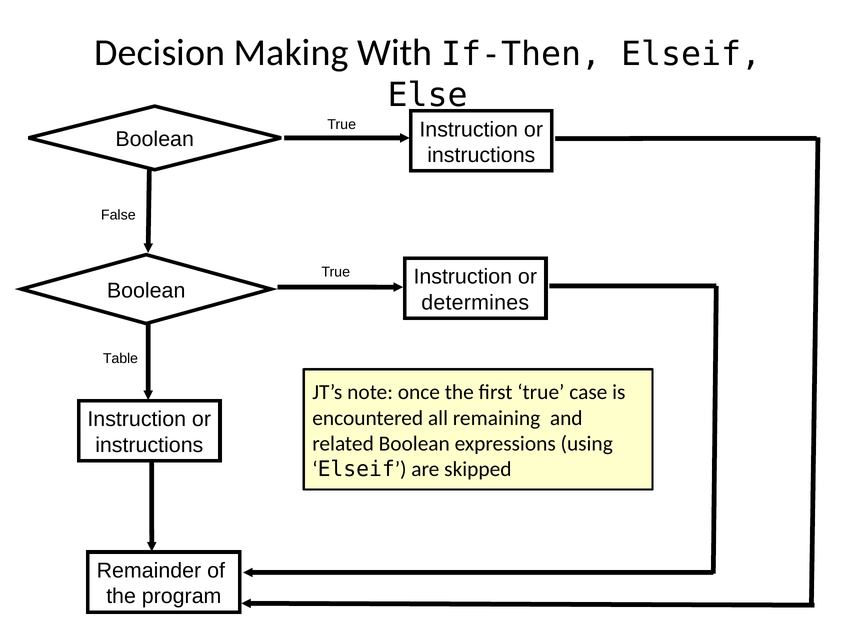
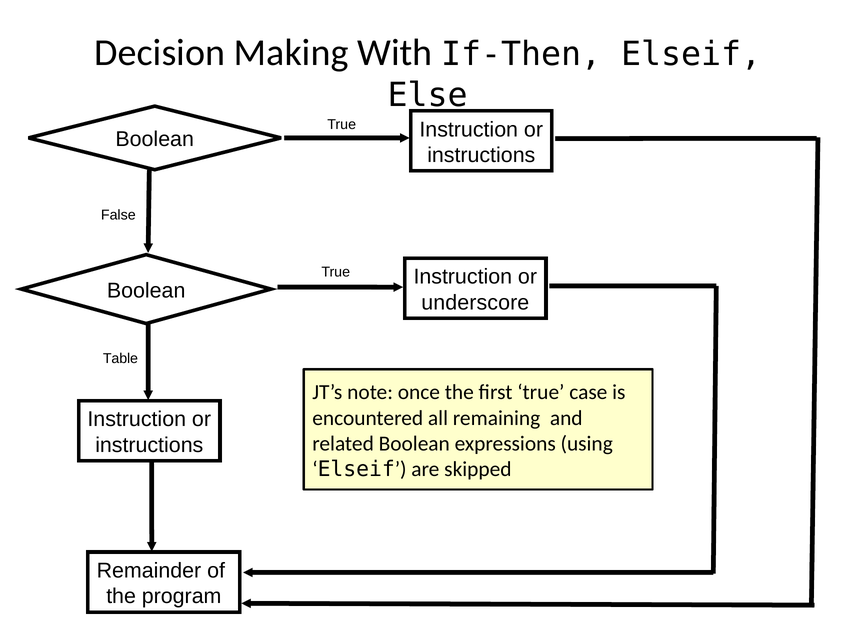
determines: determines -> underscore
